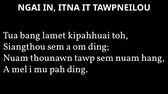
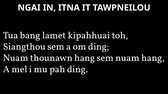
thounawn tawp: tawp -> hang
